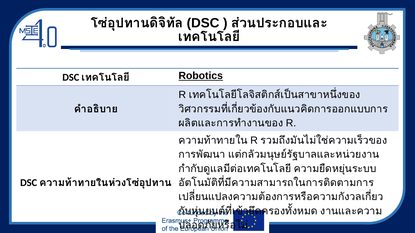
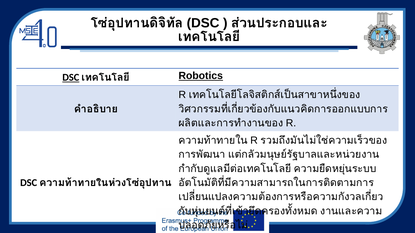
DSC at (71, 78) underline: none -> present
